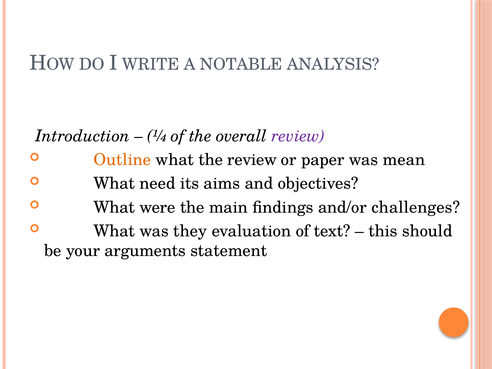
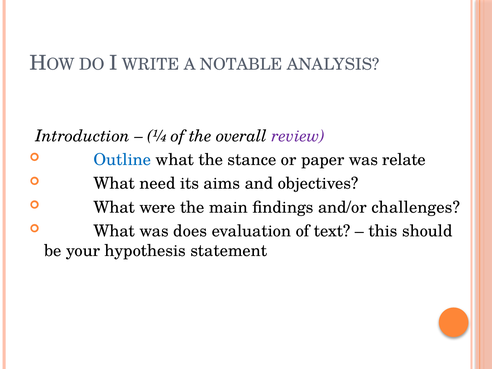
Outline colour: orange -> blue
the review: review -> stance
mean: mean -> relate
they: they -> does
arguments: arguments -> hypothesis
